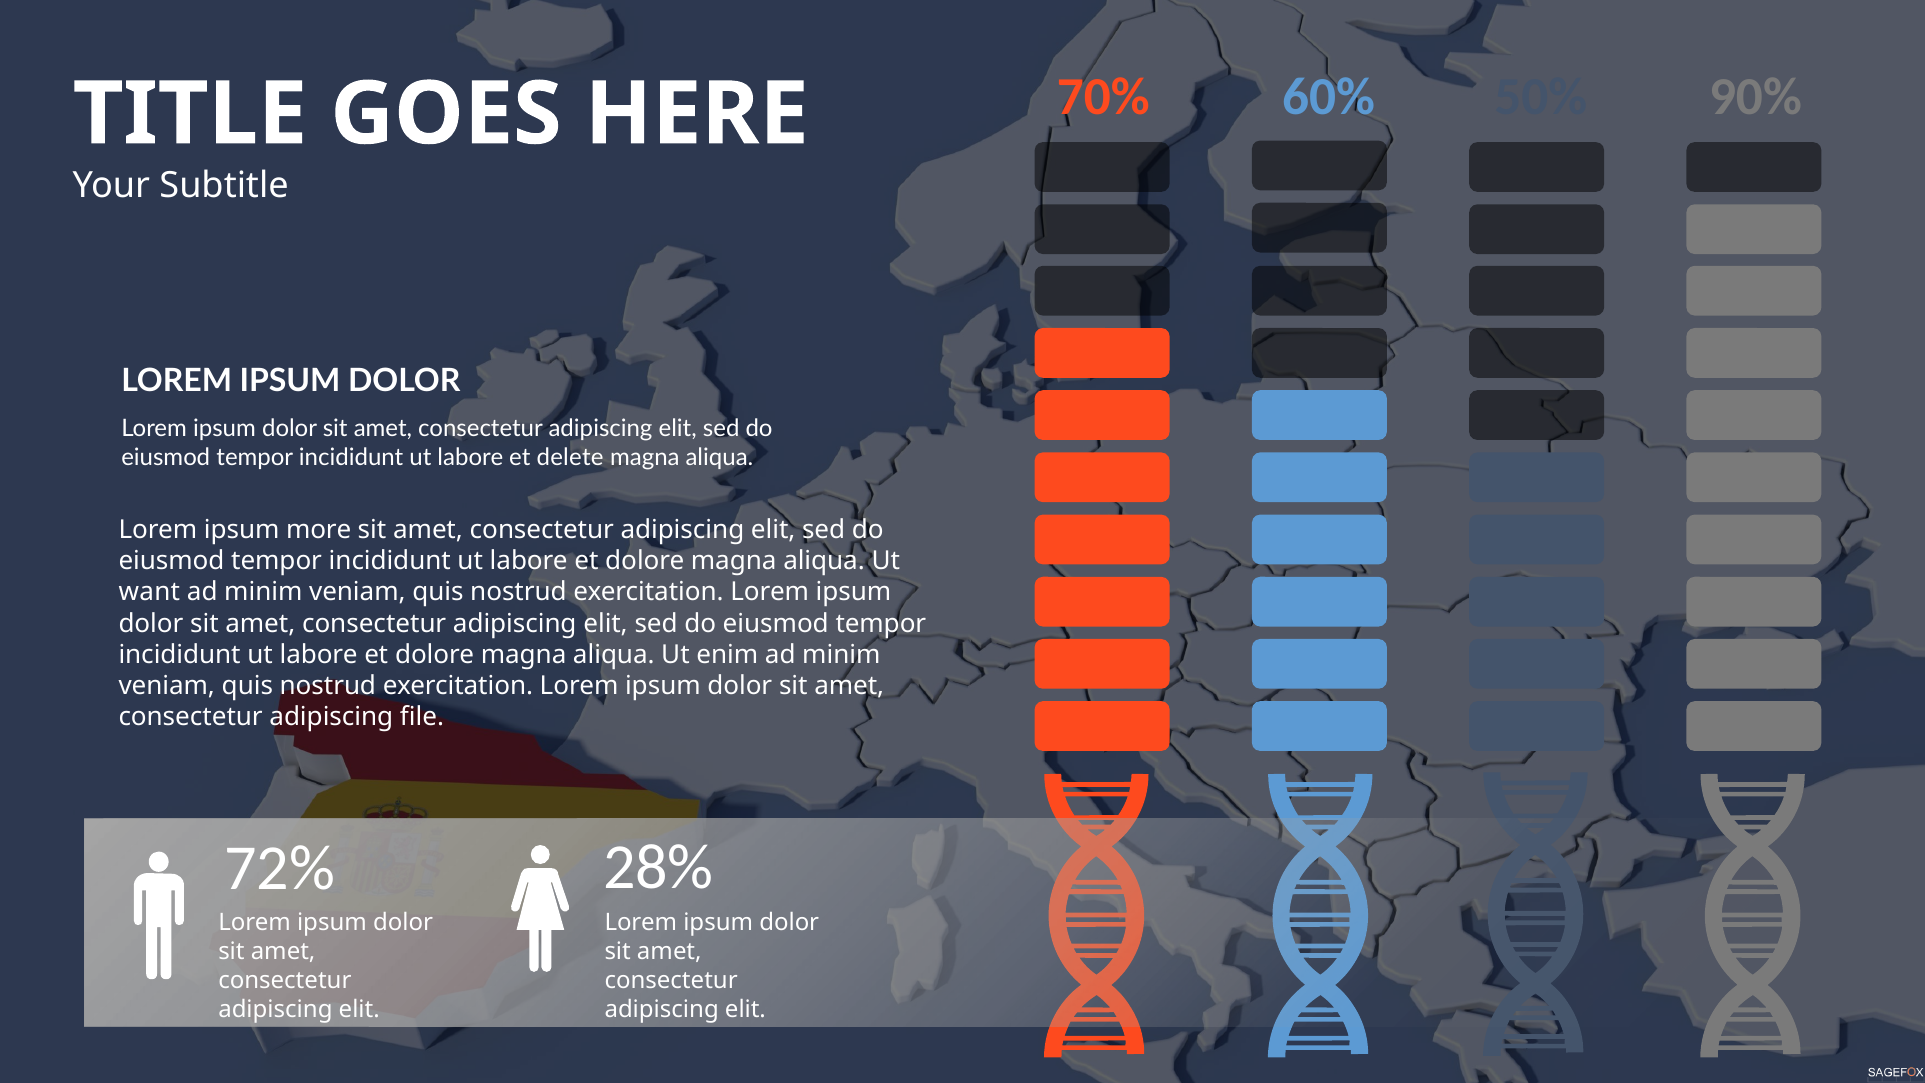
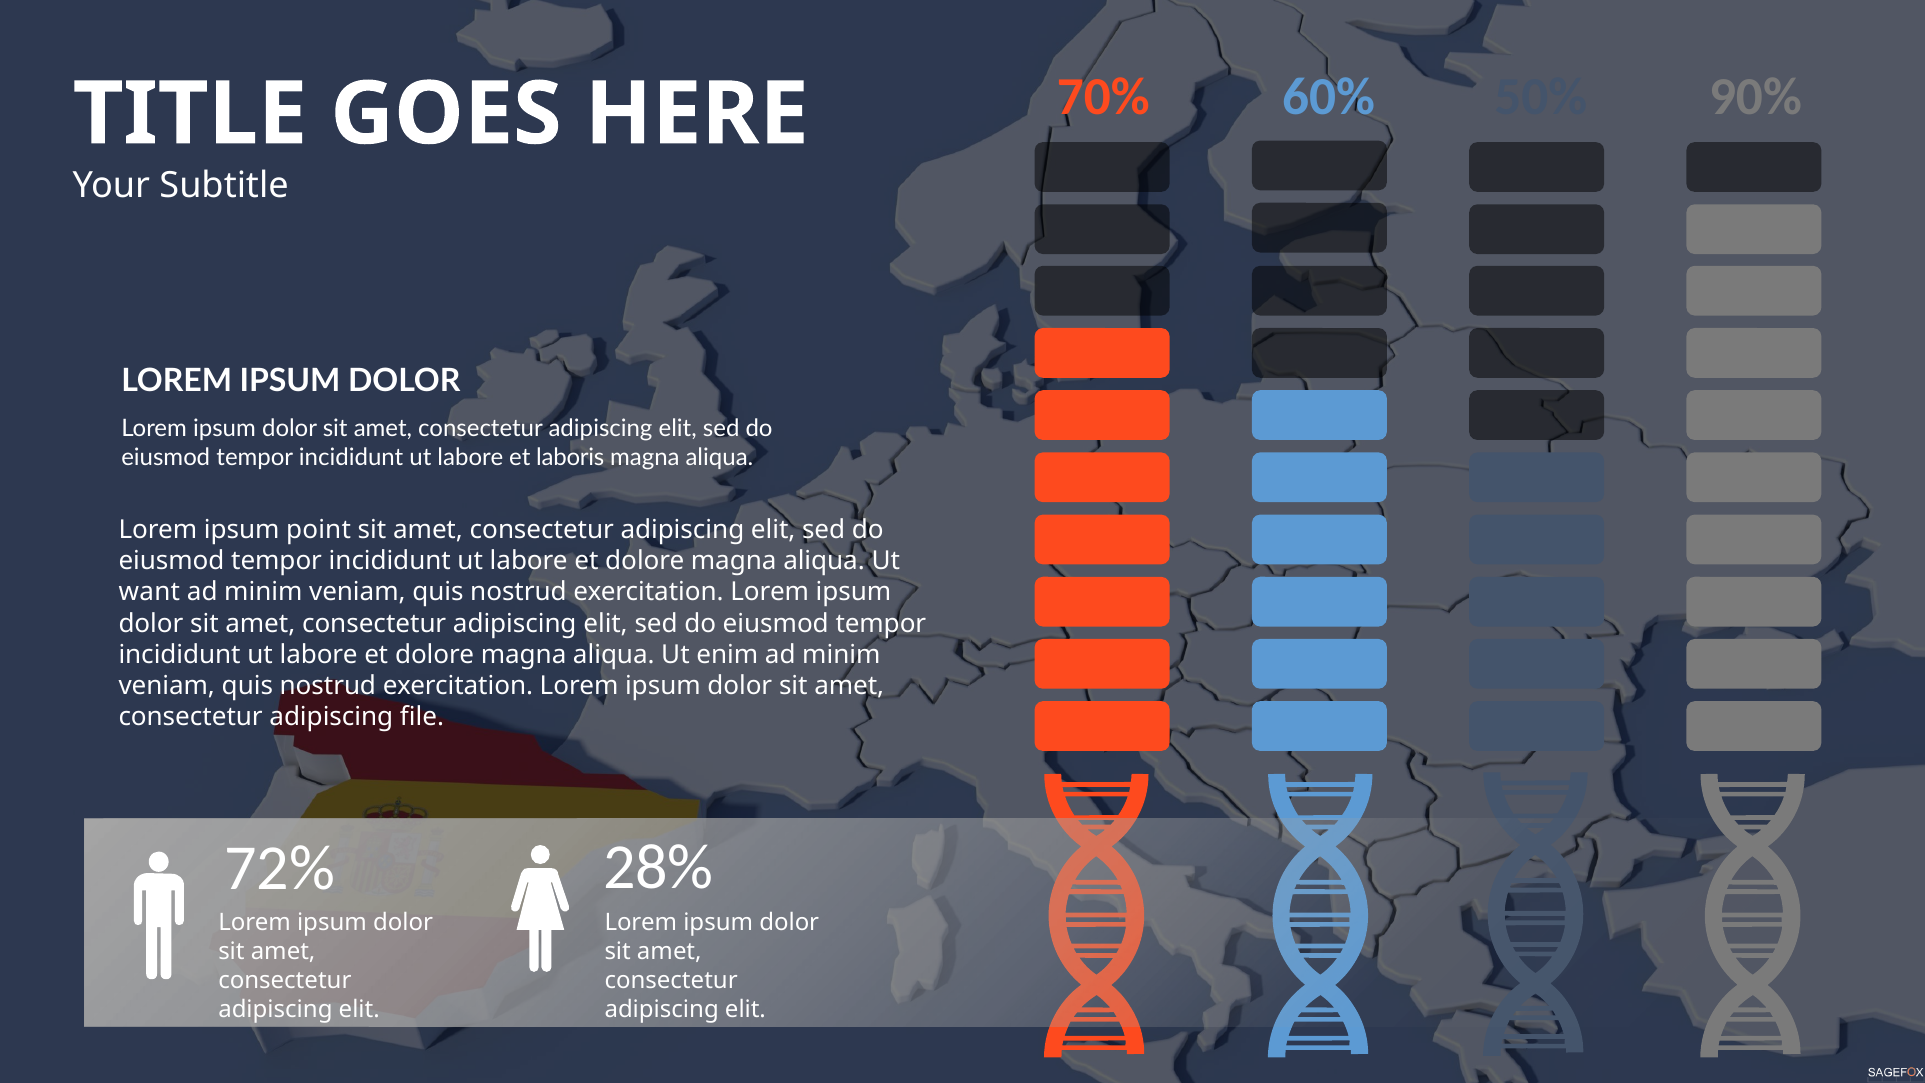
delete: delete -> laboris
more: more -> point
